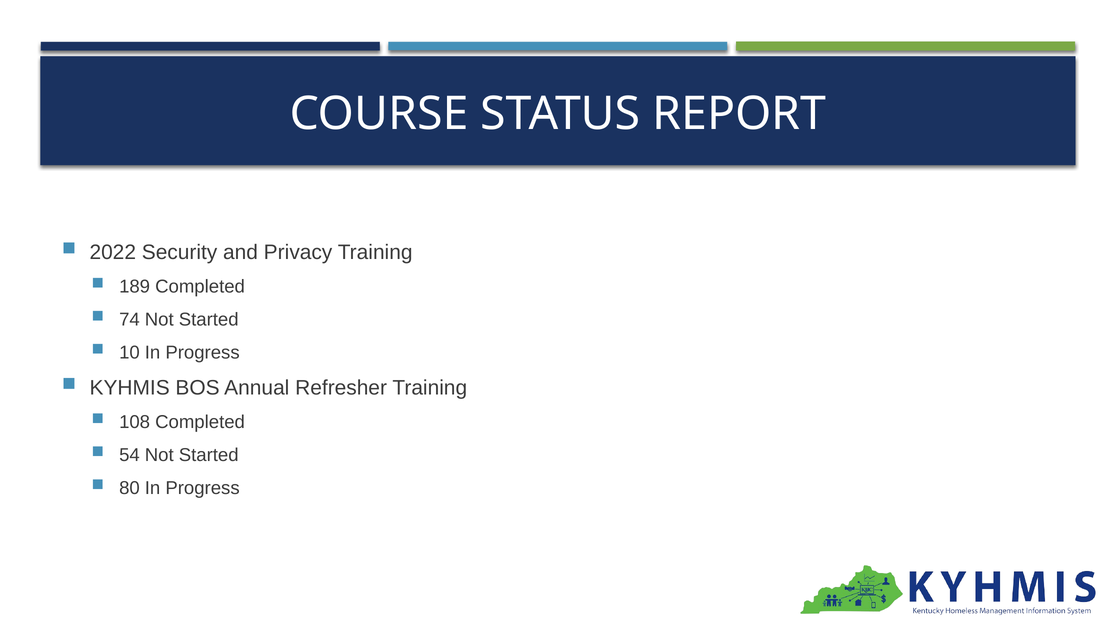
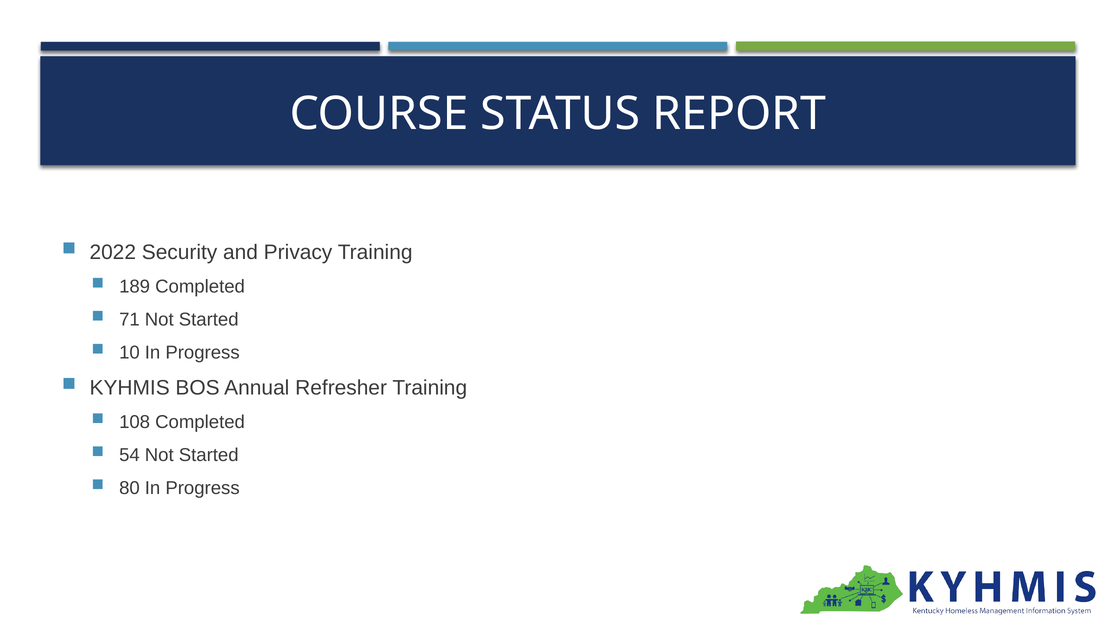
74: 74 -> 71
